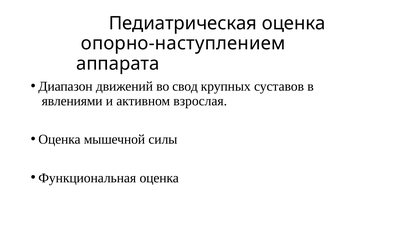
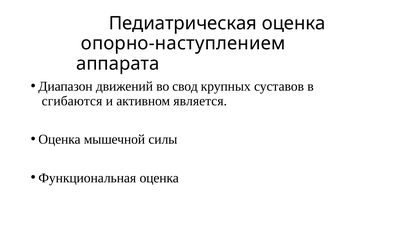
явлениями: явлениями -> сгибаются
взрослая: взрослая -> является
